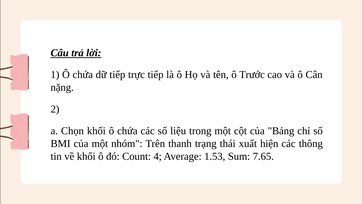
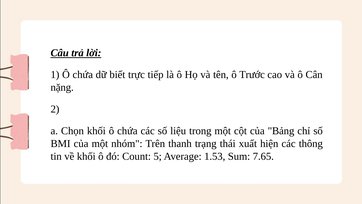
dữ tiếp: tiếp -> biết
4: 4 -> 5
